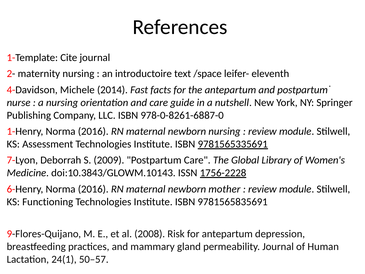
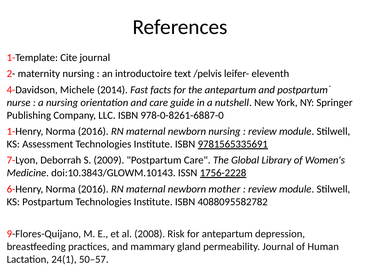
/space: /space -> /pelvis
KS Functioning: Functioning -> Postpartum
9781565835691: 9781565835691 -> 4088095582782
